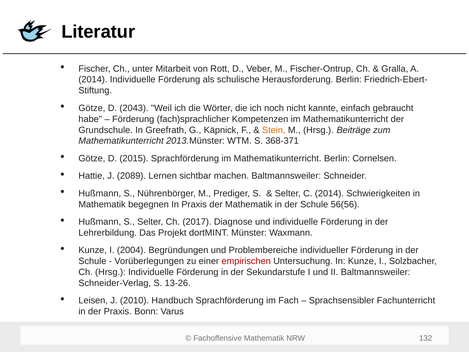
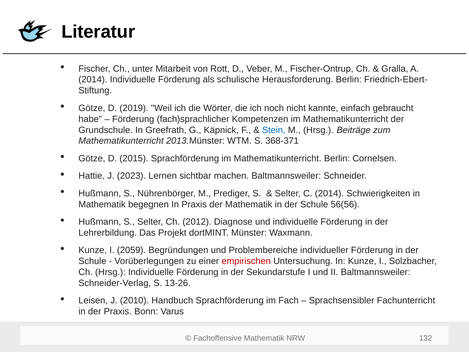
2043: 2043 -> 2019
Stein colour: orange -> blue
2089: 2089 -> 2023
2017: 2017 -> 2012
2004: 2004 -> 2059
